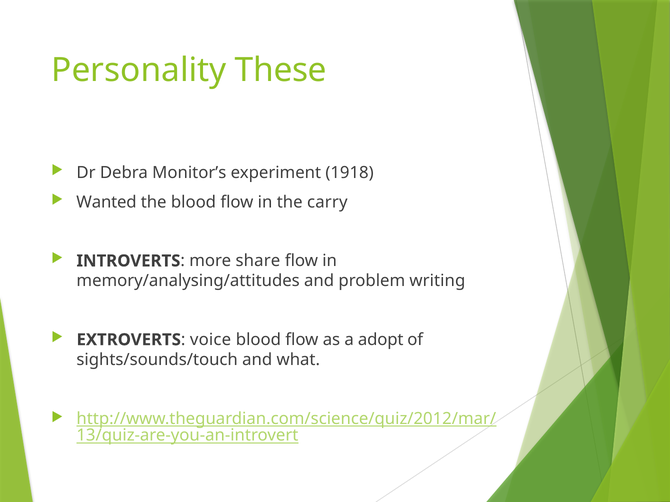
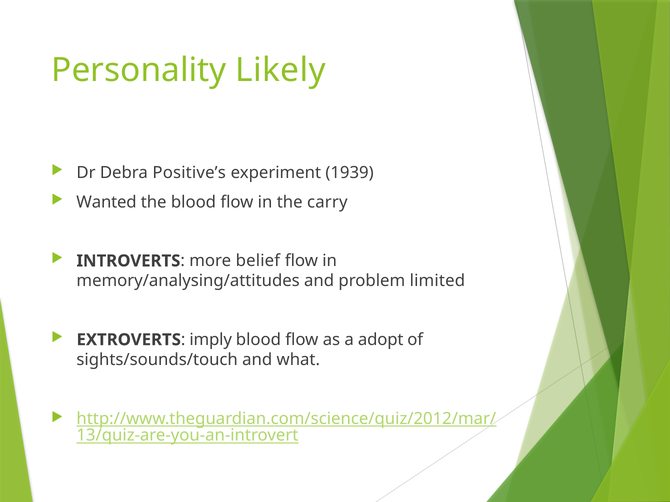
These: These -> Likely
Monitor’s: Monitor’s -> Positive’s
1918: 1918 -> 1939
share: share -> belief
writing: writing -> limited
voice: voice -> imply
